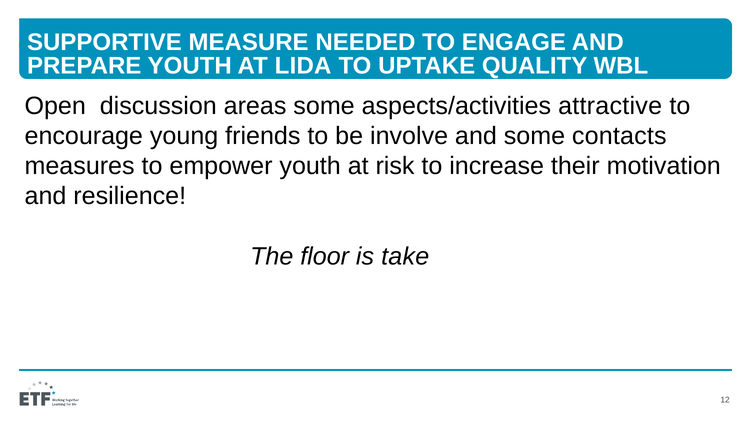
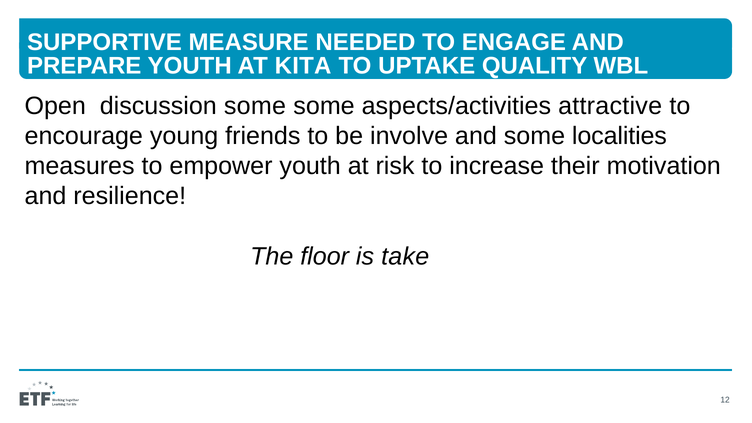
LIDA: LIDA -> KITA
discussion areas: areas -> some
contacts: contacts -> localities
